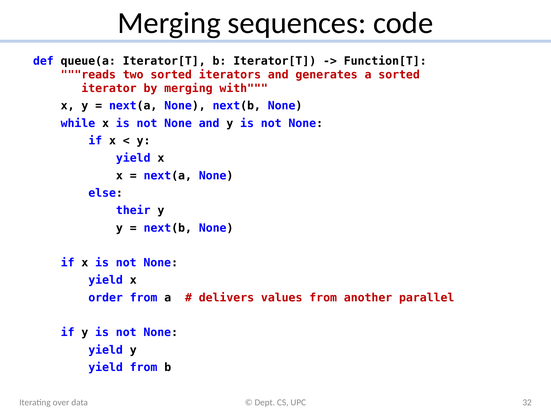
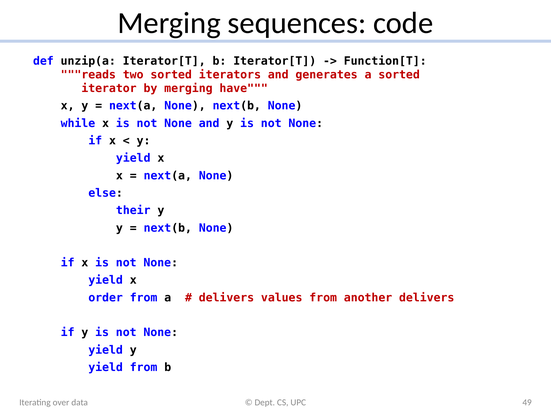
queue(a: queue(a -> unzip(a
with: with -> have
another parallel: parallel -> delivers
32: 32 -> 49
